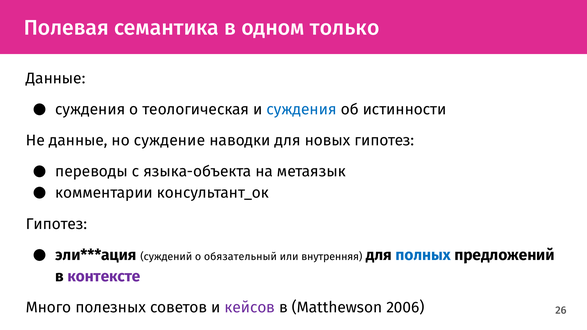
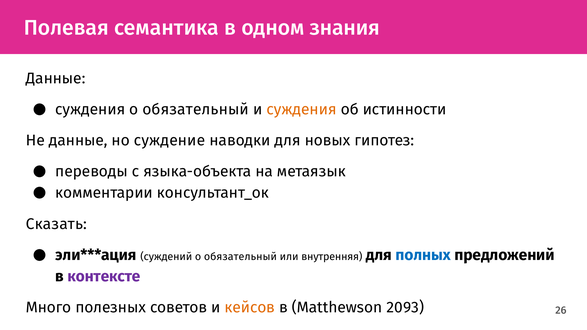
только: только -> знания
суждения о теологическая: теологическая -> обязательный
суждения at (302, 109) colour: blue -> orange
Гипотез at (57, 224): Гипотез -> Сказать
кейсов colour: purple -> orange
2006: 2006 -> 2093
